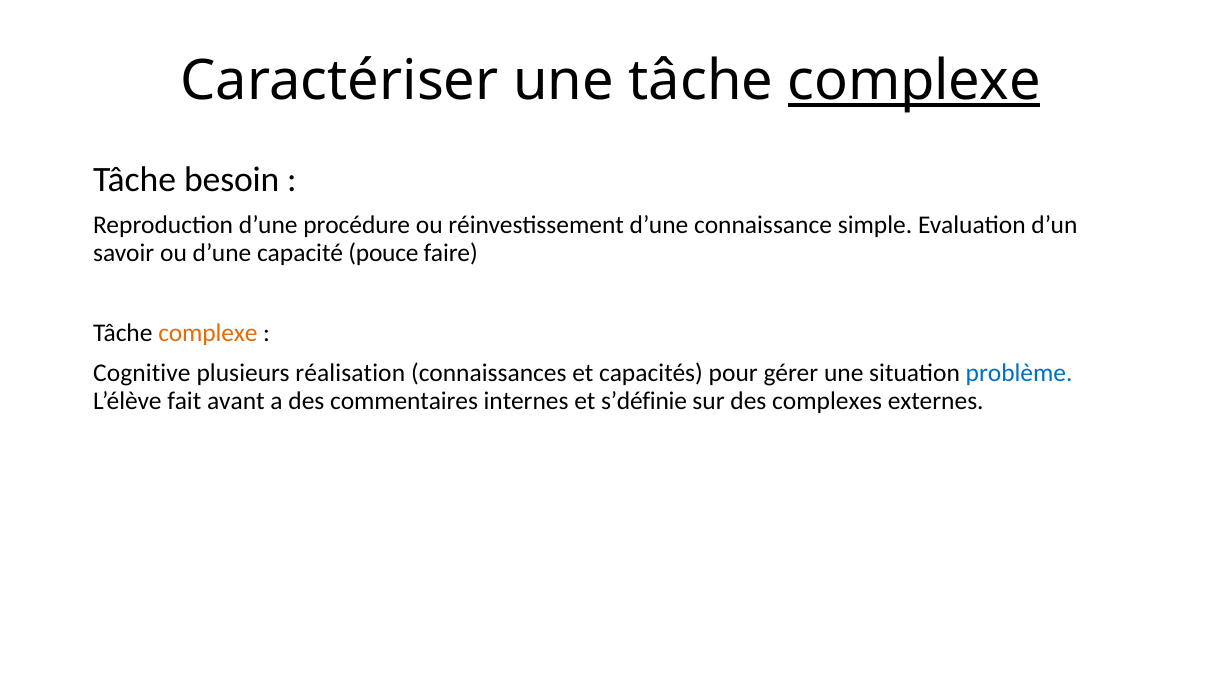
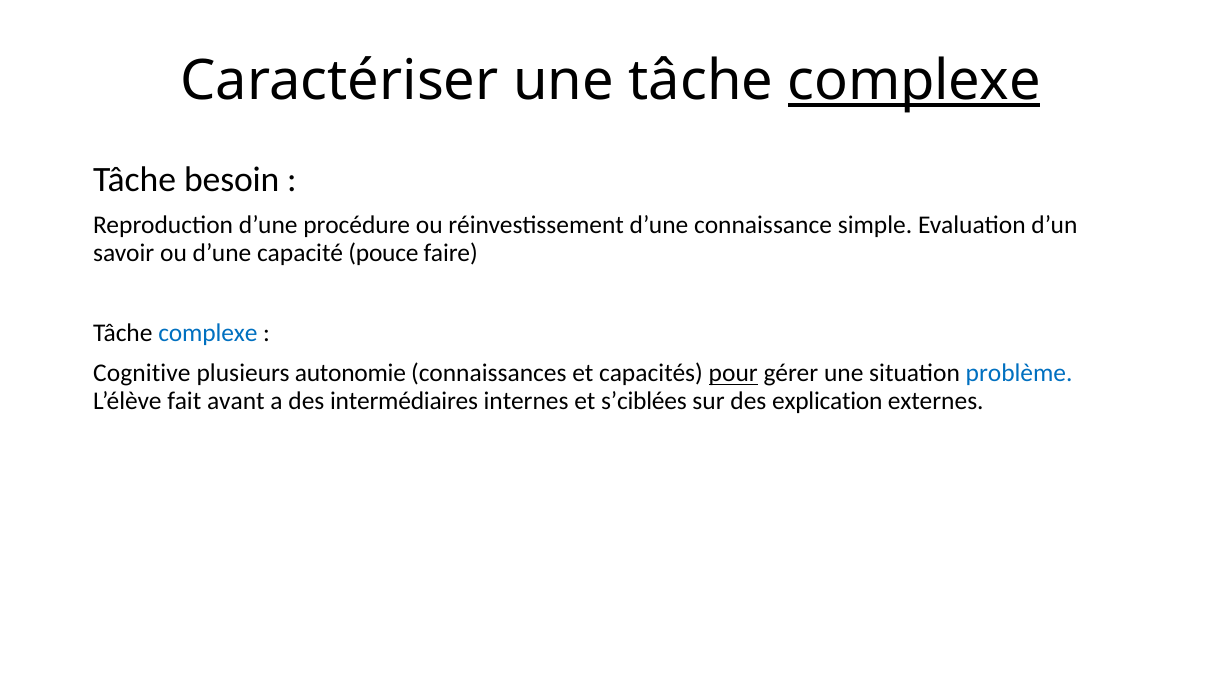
complexe at (208, 334) colour: orange -> blue
réalisation: réalisation -> autonomie
pour underline: none -> present
commentaires: commentaires -> intermédiaires
s’définie: s’définie -> s’ciblées
complexes: complexes -> explication
